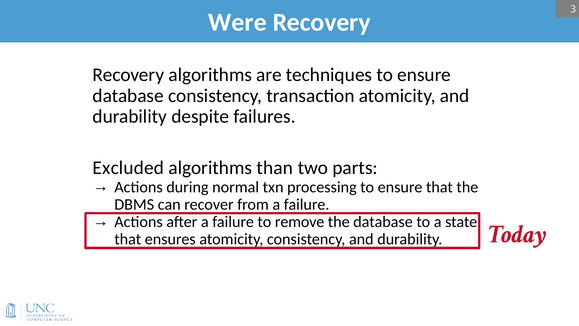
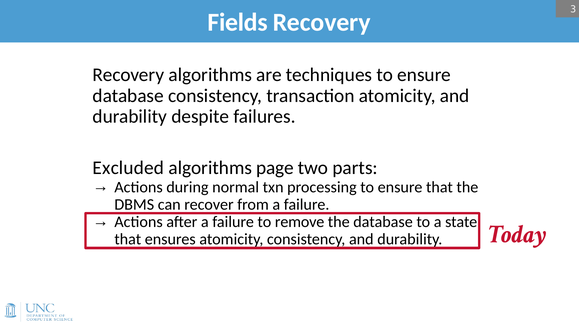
Were: Were -> Fields
than: than -> page
